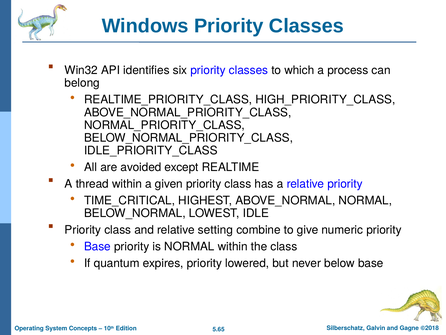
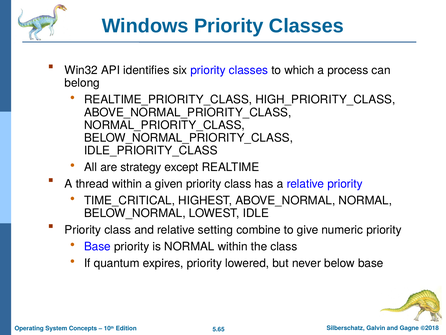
avoided: avoided -> strategy
